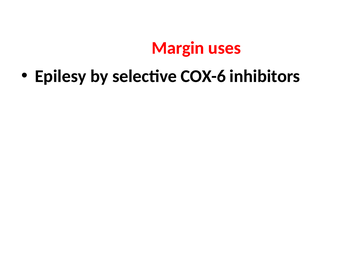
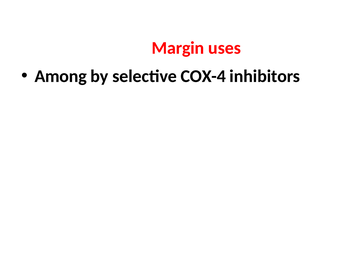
Epilesy: Epilesy -> Among
COX-6: COX-6 -> COX-4
